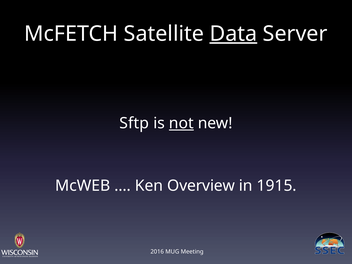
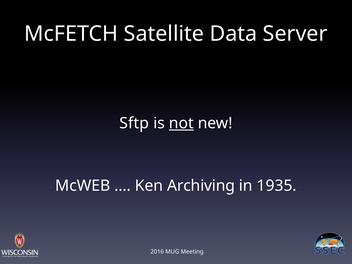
Data underline: present -> none
Overview: Overview -> Archiving
1915: 1915 -> 1935
